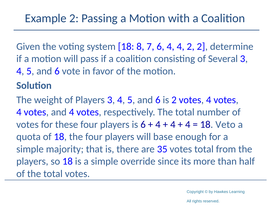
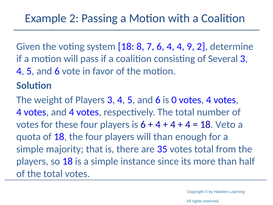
4 2: 2 -> 9
is 2: 2 -> 0
will base: base -> than
override: override -> instance
